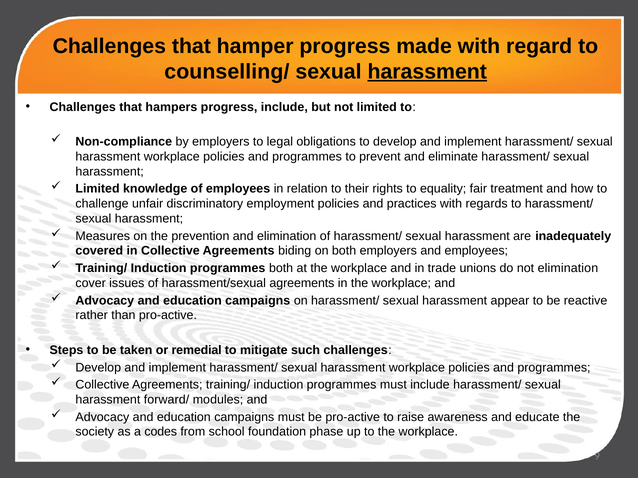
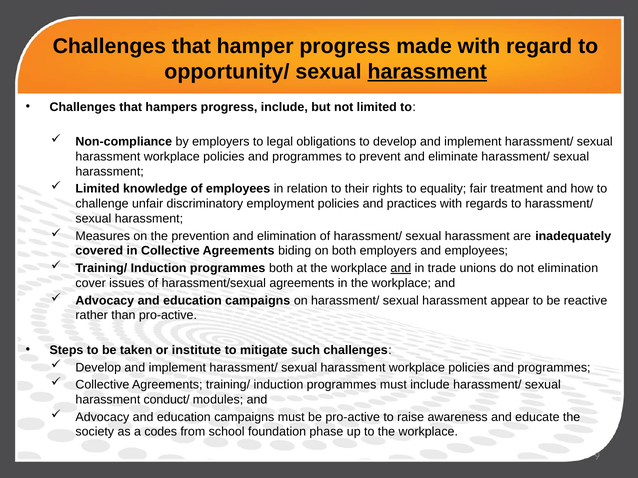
counselling/: counselling/ -> opportunity/
and at (401, 268) underline: none -> present
remedial: remedial -> institute
forward/: forward/ -> conduct/
